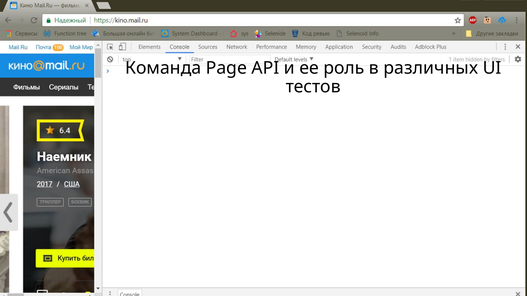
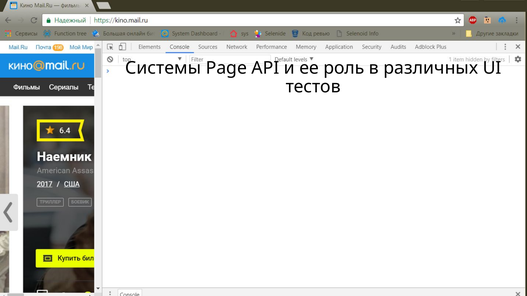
Команда: Команда -> Системы
